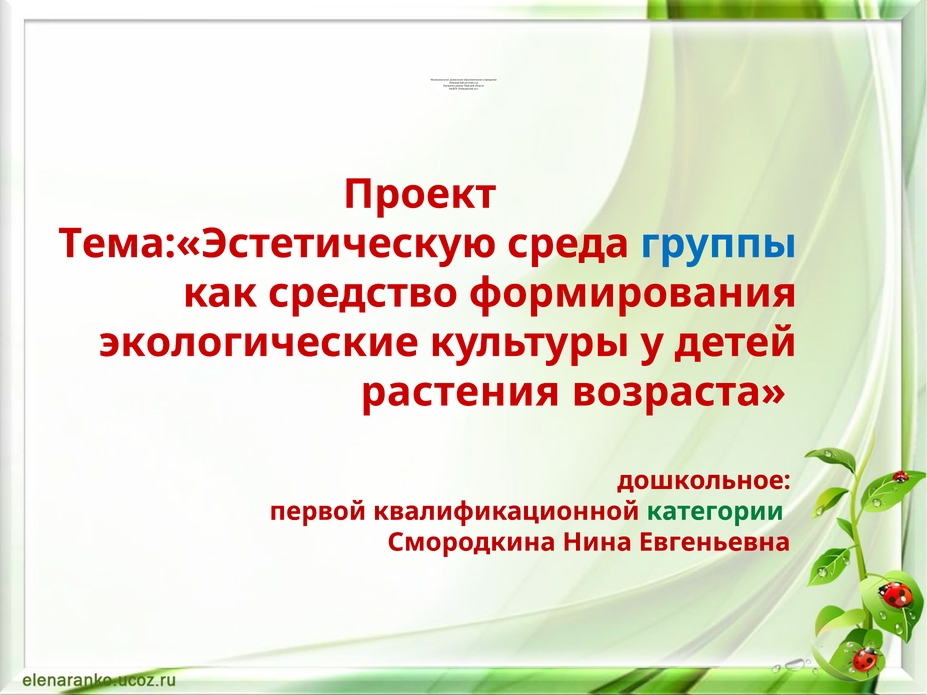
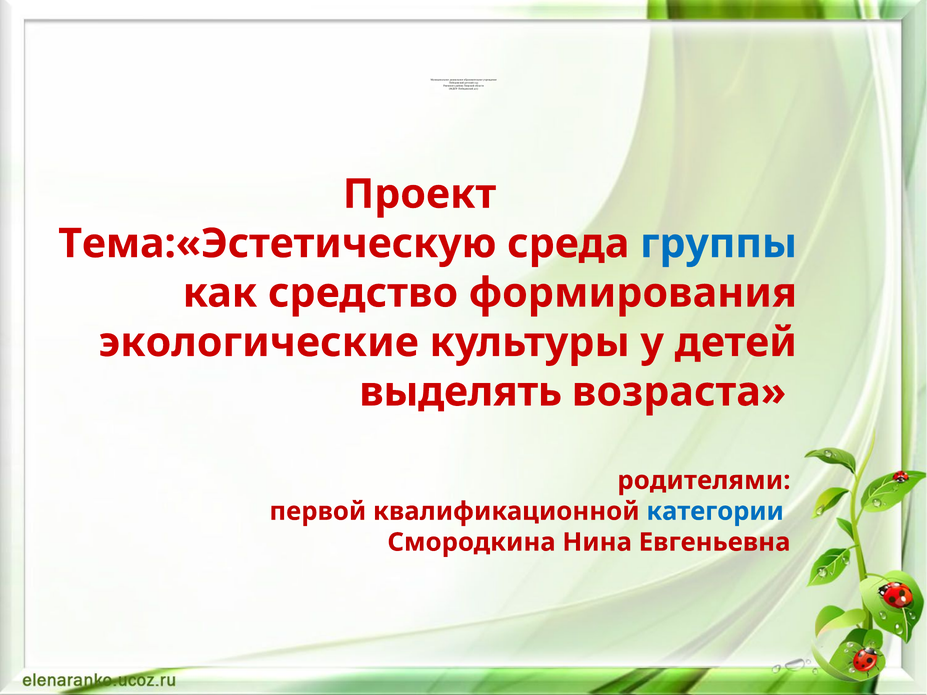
растения: растения -> выделять
дошкольное at (704, 481): дошкольное -> родителями
категории colour: green -> blue
